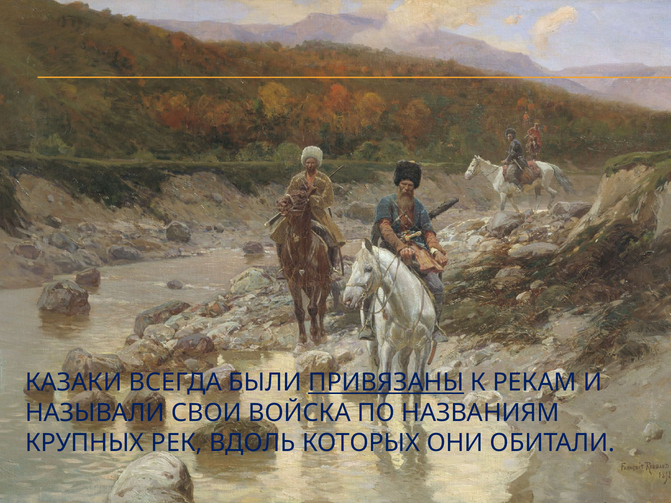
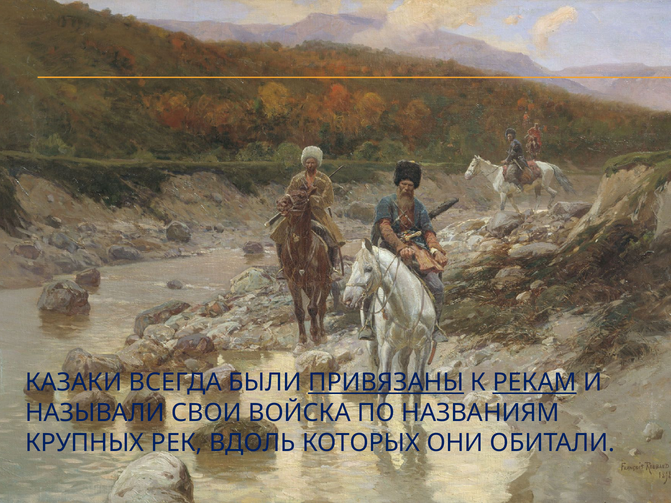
РЕКАМ underline: none -> present
